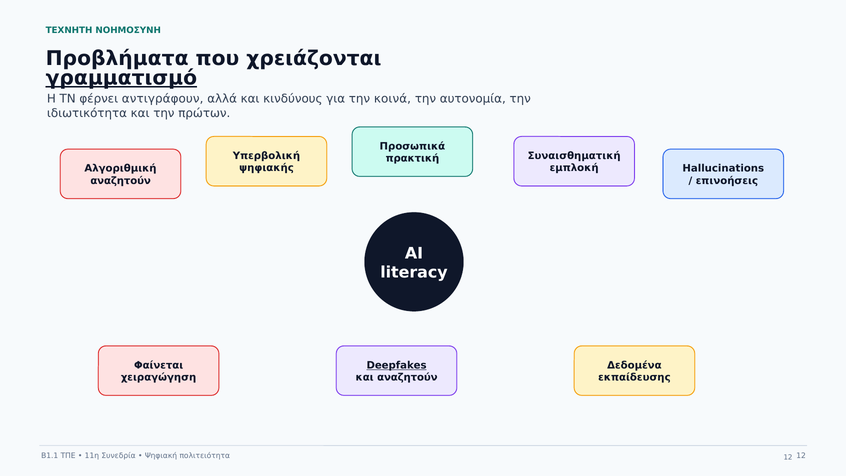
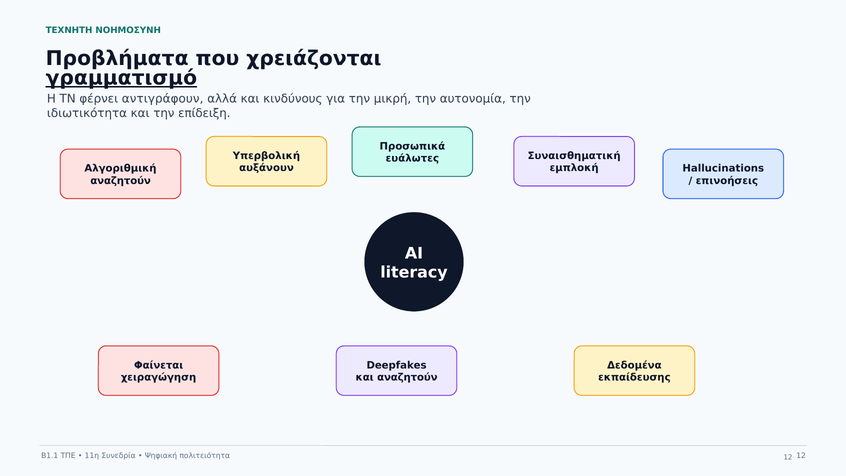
κοινά: κοινά -> μικρή
πρώτων: πρώτων -> επίδειξη
πρακτική: πρακτική -> ευάλωτες
ψηφιακής: ψηφιακής -> αυξάνουν
Deepfakes underline: present -> none
